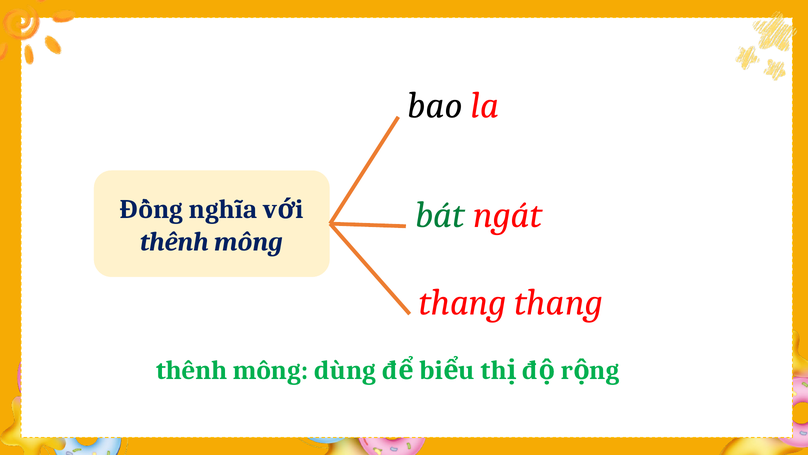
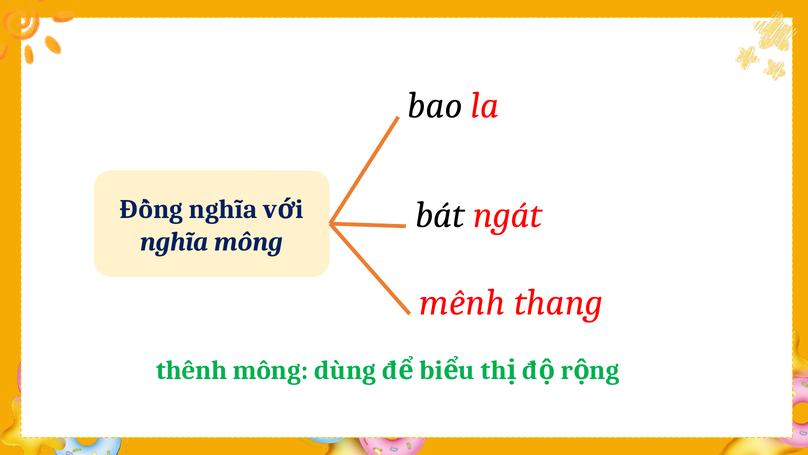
bát colour: green -> black
thênh at (174, 241): thênh -> nghĩa
thang at (463, 302): thang -> mênh
